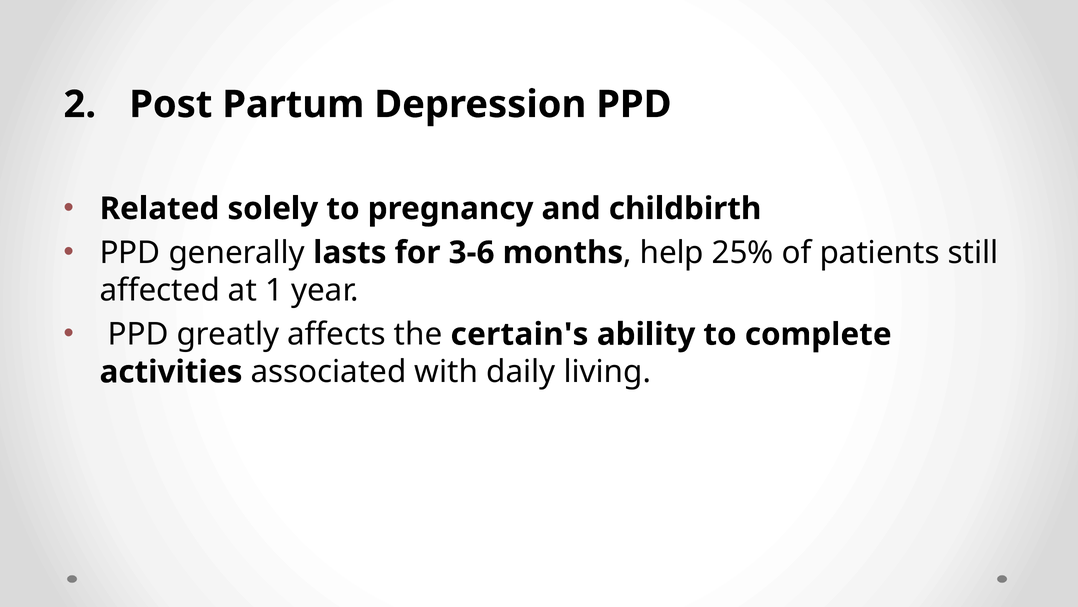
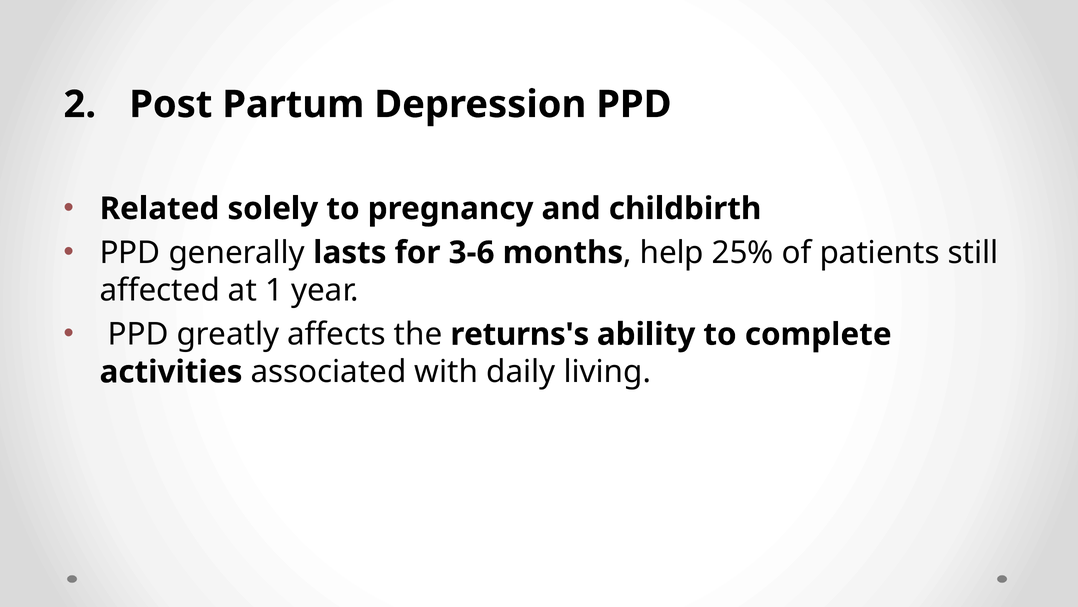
certain's: certain's -> returns's
